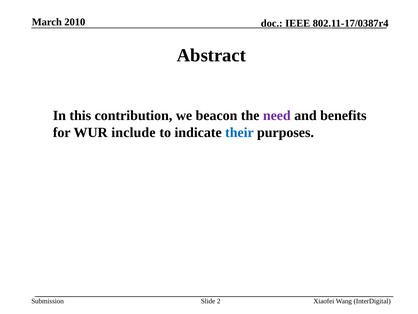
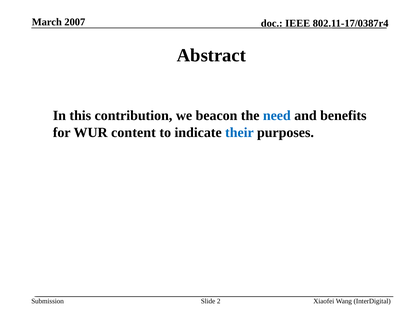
2010: 2010 -> 2007
need colour: purple -> blue
include: include -> content
